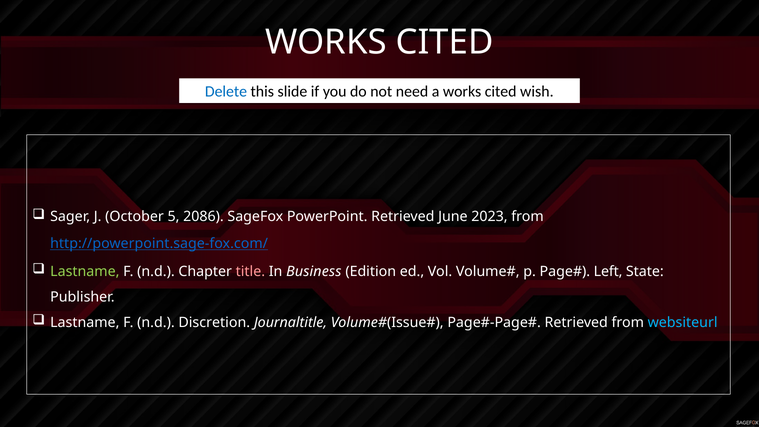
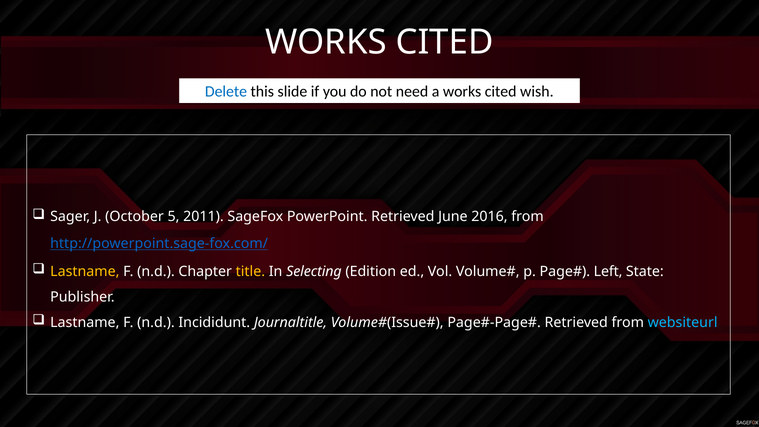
2086: 2086 -> 2011
2023: 2023 -> 2016
Lastname at (85, 271) colour: light green -> yellow
title colour: pink -> yellow
Business: Business -> Selecting
Discretion: Discretion -> Incididunt
